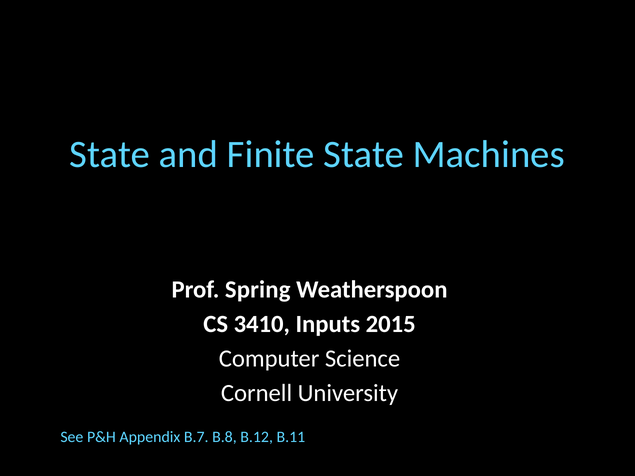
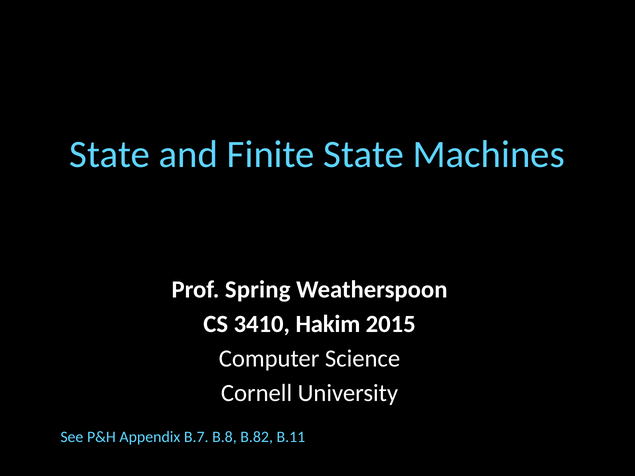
Inputs: Inputs -> Hakim
B.12: B.12 -> B.82
